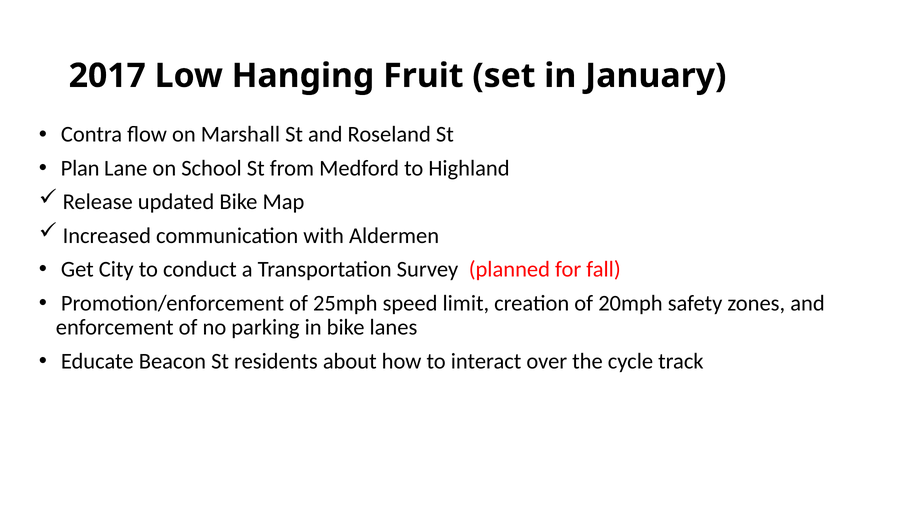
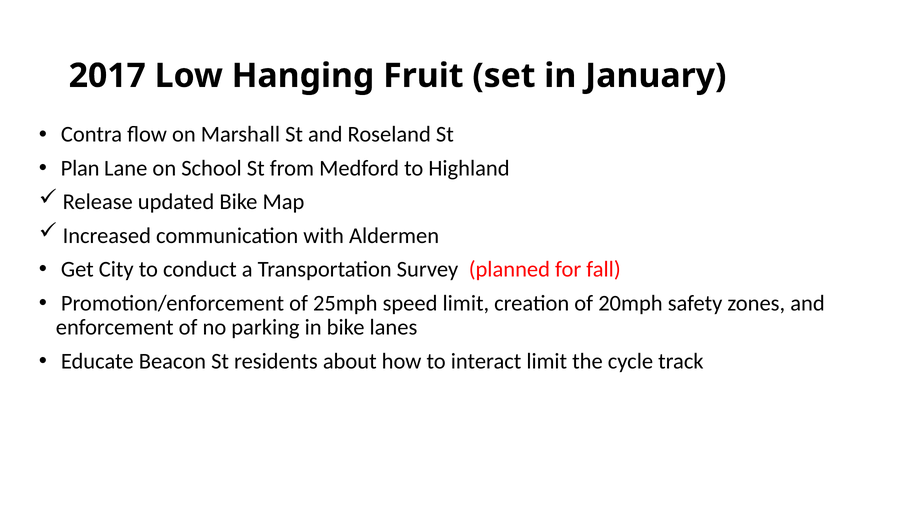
interact over: over -> limit
